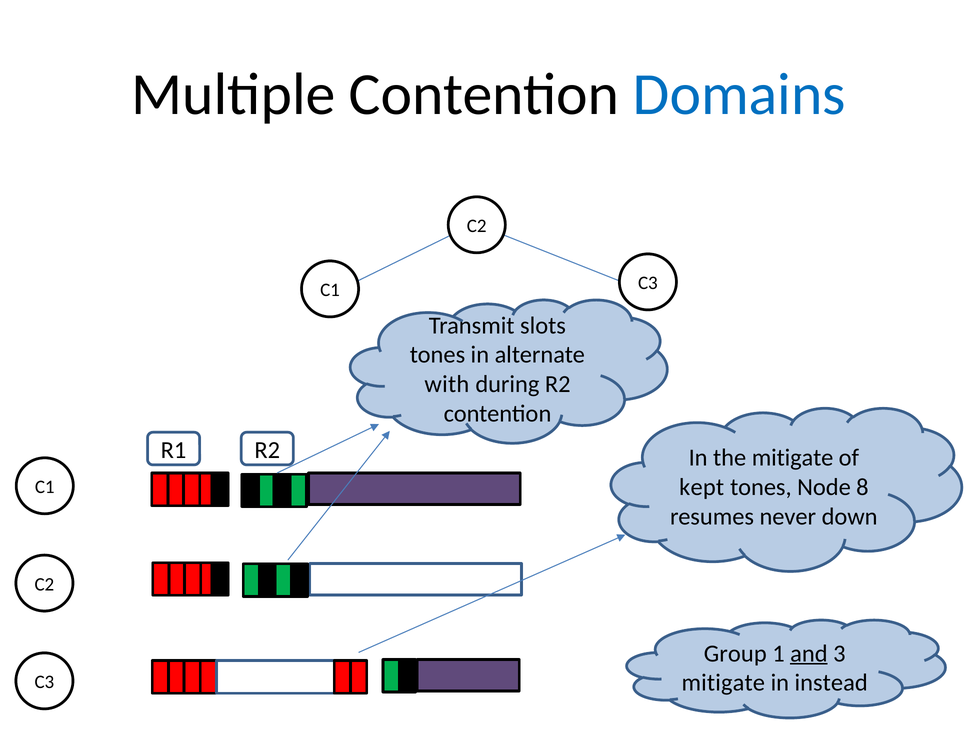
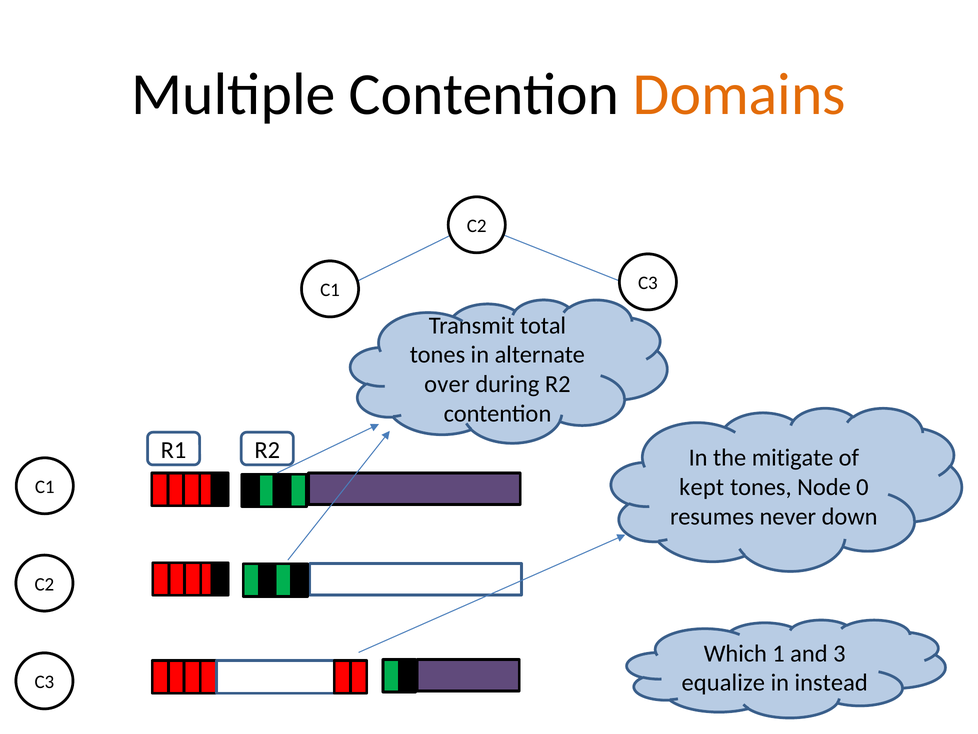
Domains colour: blue -> orange
slots: slots -> total
with: with -> over
8: 8 -> 0
Group: Group -> Which
and underline: present -> none
mitigate at (723, 682): mitigate -> equalize
